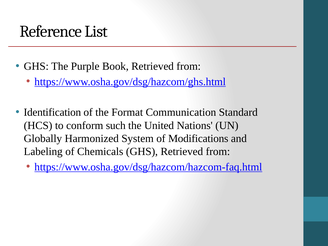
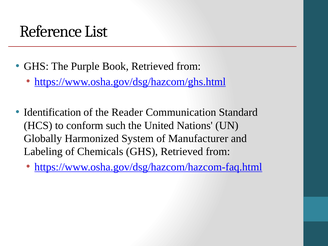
Format: Format -> Reader
Modifications: Modifications -> Manufacturer
